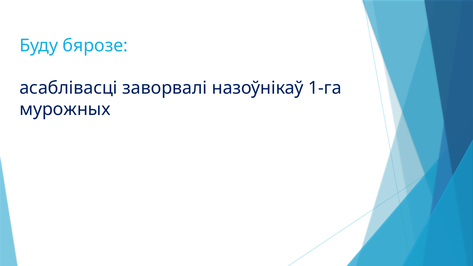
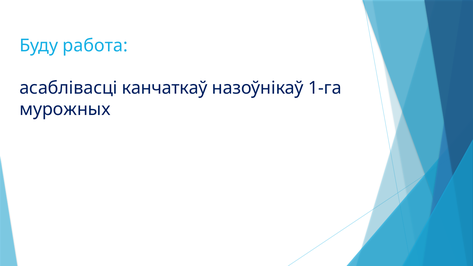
бярозе: бярозе -> работа
заворвалі: заворвалі -> канчаткаў
